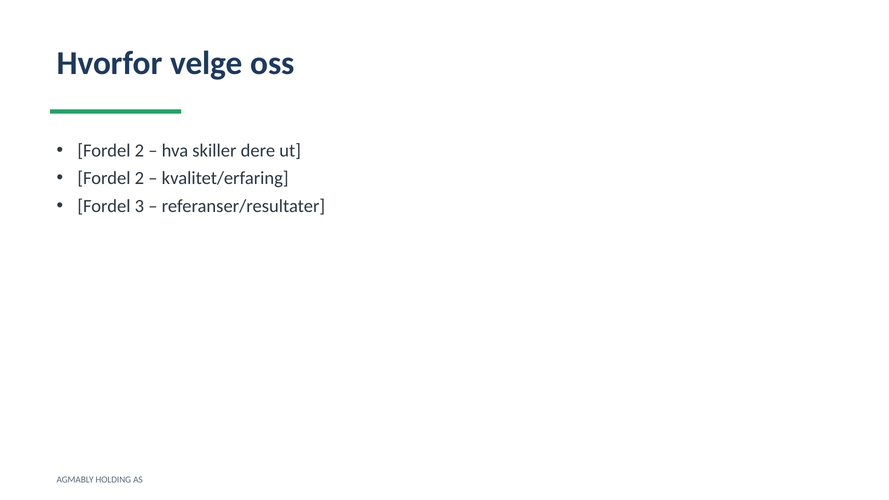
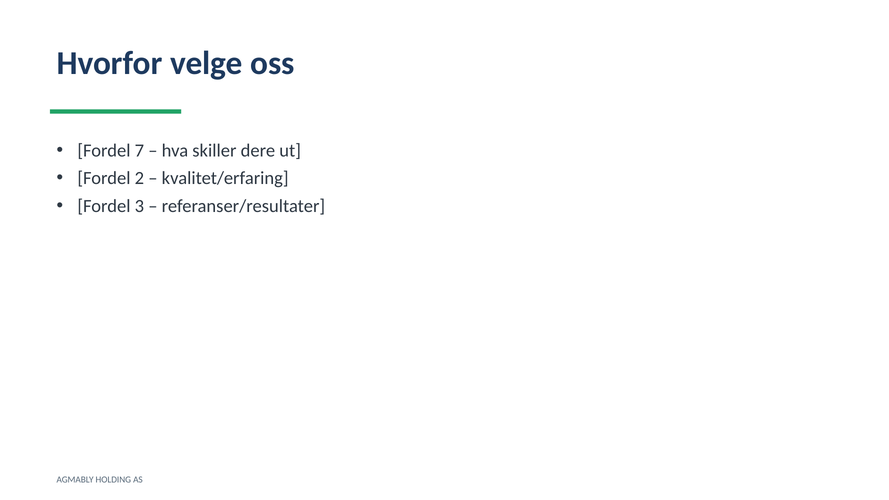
2 at (139, 151): 2 -> 7
